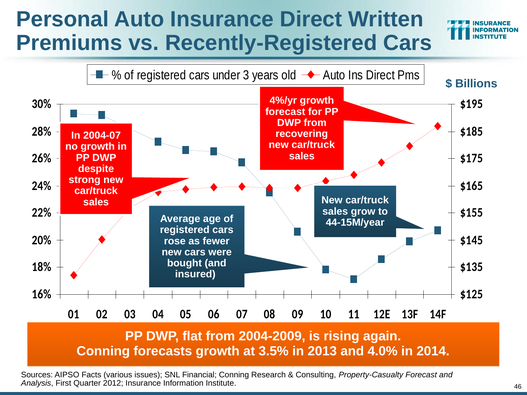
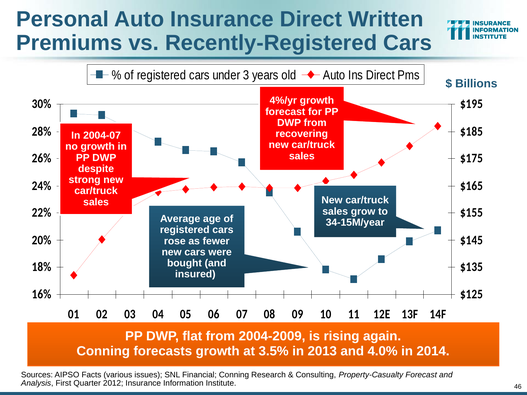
44-15M/year: 44-15M/year -> 34-15M/year
